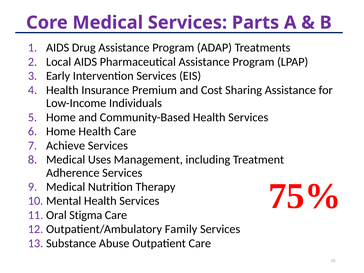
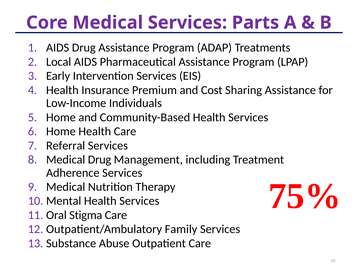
Achieve: Achieve -> Referral
Medical Uses: Uses -> Drug
